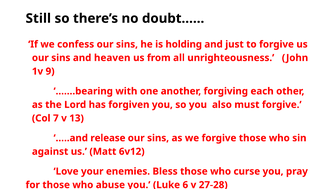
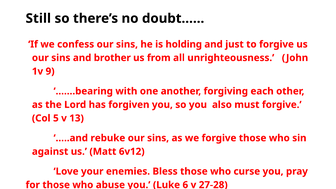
heaven: heaven -> brother
7: 7 -> 5
release: release -> rebuke
